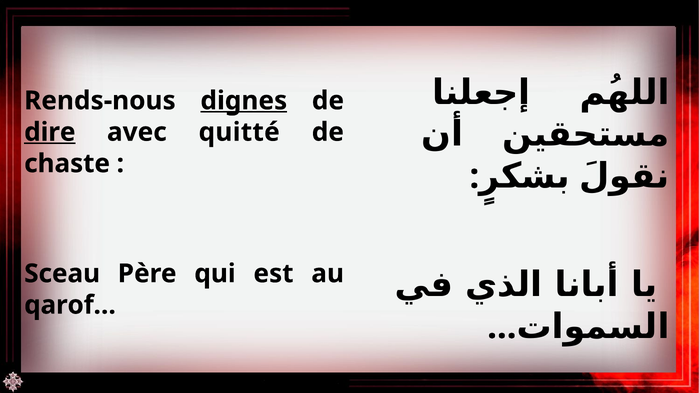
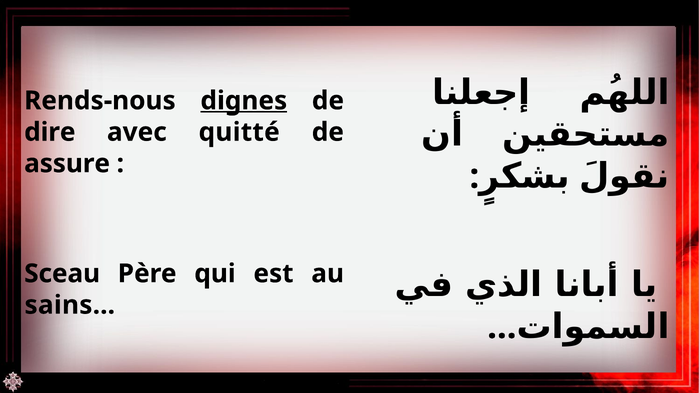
dire underline: present -> none
chaste: chaste -> assure
qarof…: qarof… -> sains…
